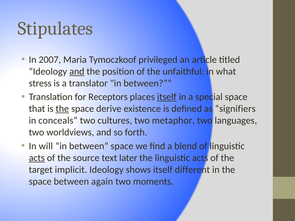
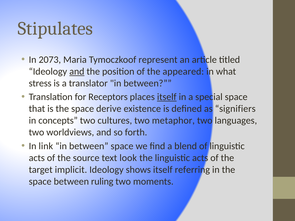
2007: 2007 -> 2073
privileged: privileged -> represent
unfaithful: unfaithful -> appeared
the at (62, 109) underline: present -> none
conceals: conceals -> concepts
will: will -> link
acts at (37, 158) underline: present -> none
later: later -> look
different: different -> referring
again: again -> ruling
